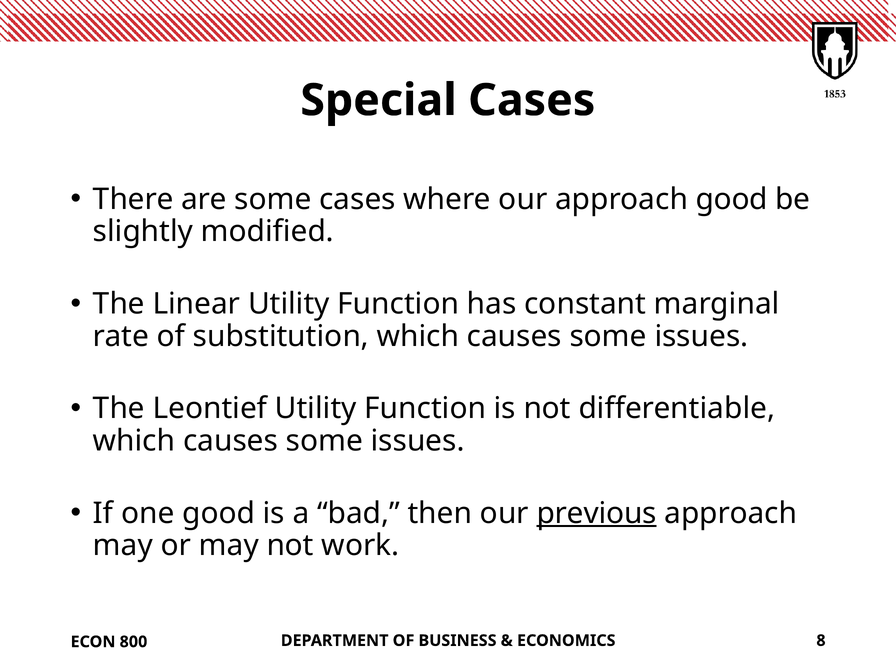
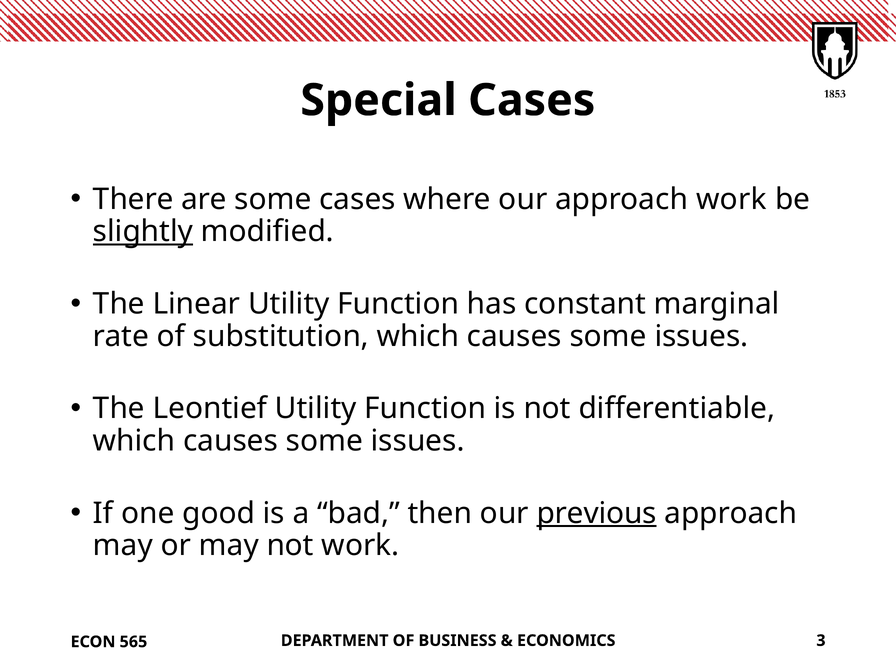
approach good: good -> work
slightly underline: none -> present
8: 8 -> 3
800: 800 -> 565
